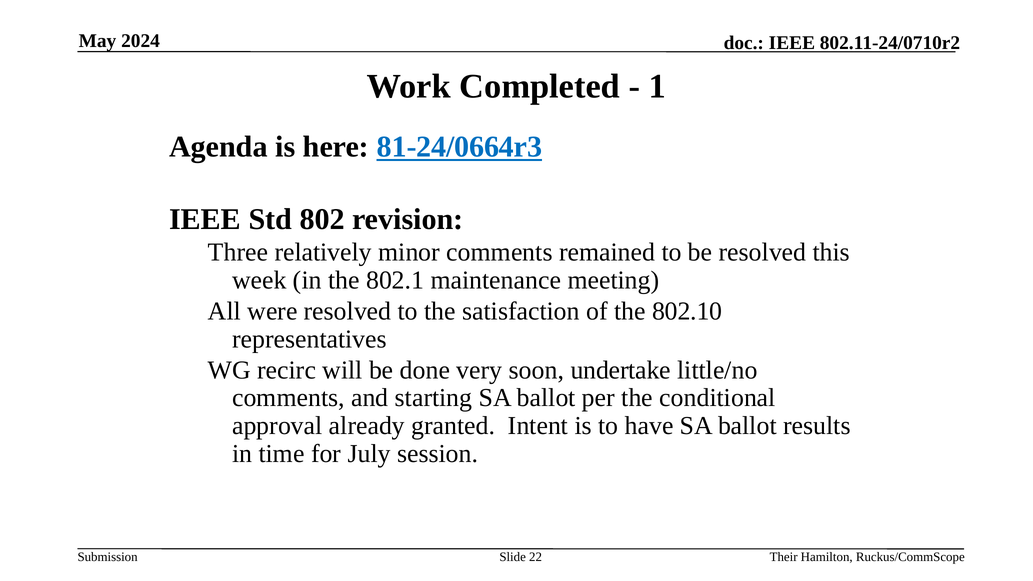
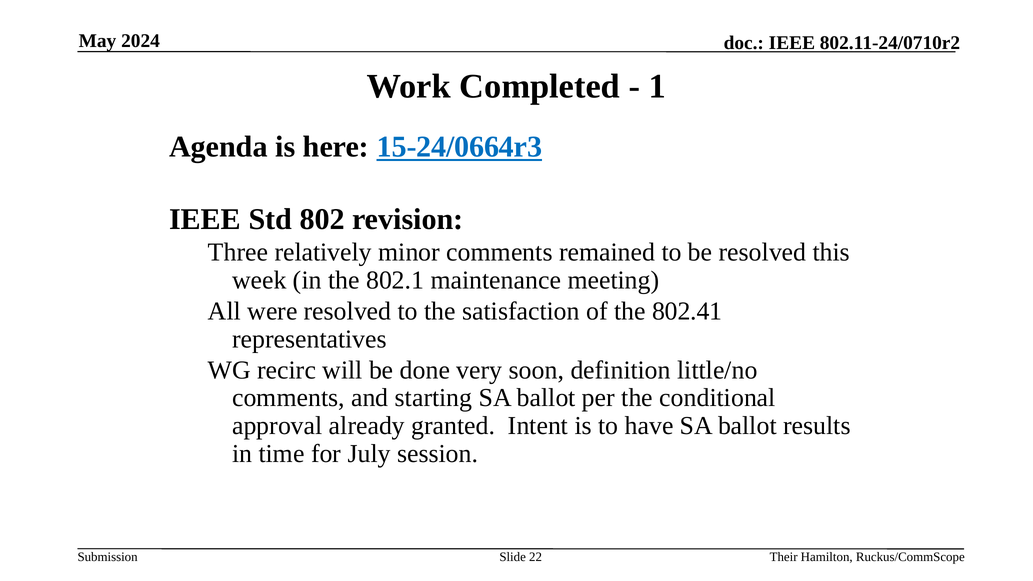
81-24/0664r3: 81-24/0664r3 -> 15-24/0664r3
802.10: 802.10 -> 802.41
undertake: undertake -> definition
